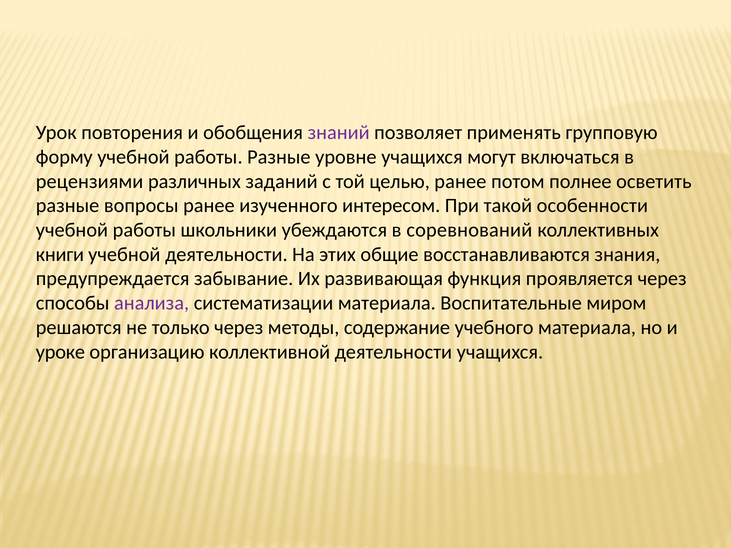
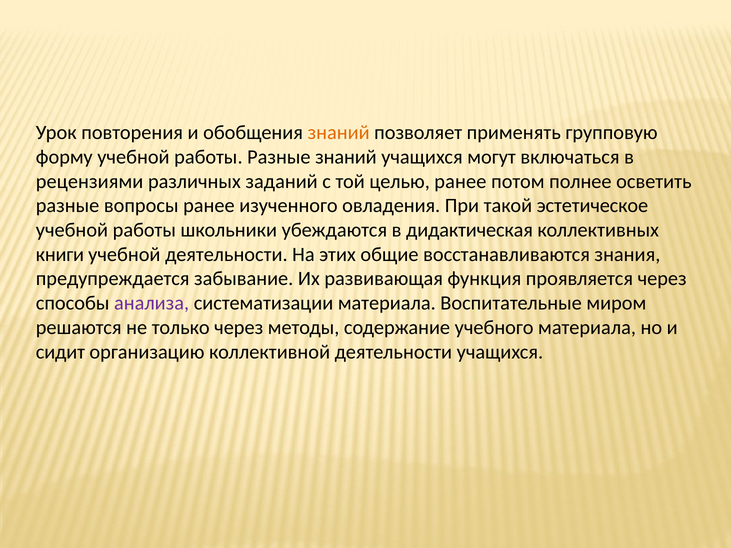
знаний at (339, 133) colour: purple -> orange
Разные уровне: уровне -> знаний
интересом: интересом -> овладения
особенности: особенности -> эстетическое
соревнований: соревнований -> дидактическая
уроке: уроке -> сидит
